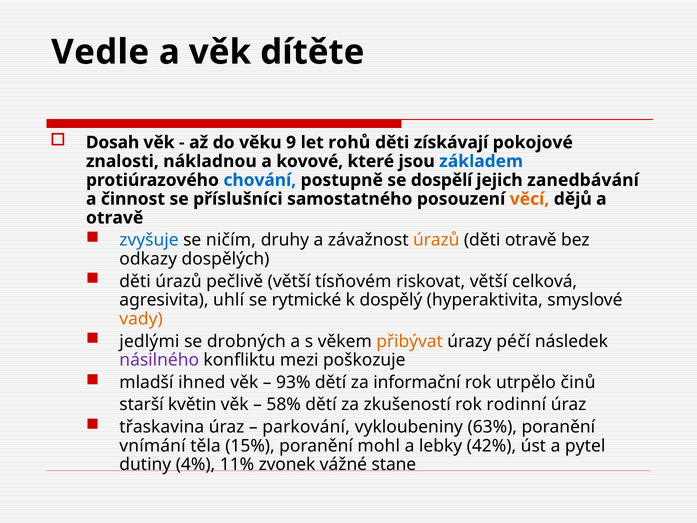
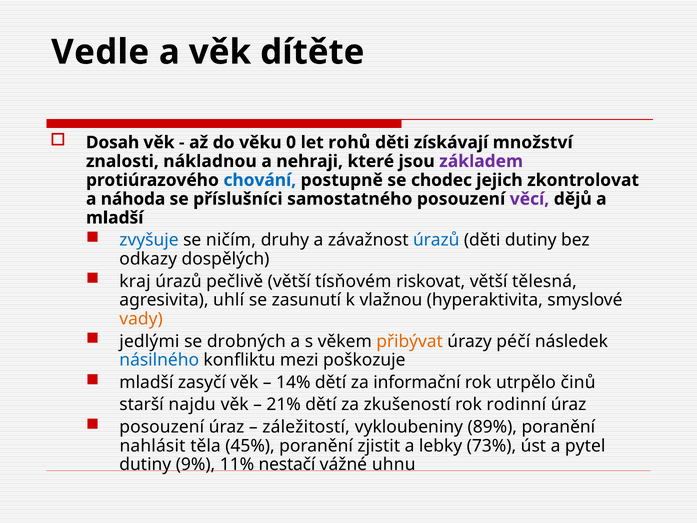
9: 9 -> 0
pokojové: pokojové -> množství
kovové: kovové -> nehraji
základem colour: blue -> purple
dospělí: dospělí -> chodec
zanedbávání: zanedbávání -> zkontrolovat
činnost: činnost -> náhoda
věcí colour: orange -> purple
otravě at (115, 218): otravě -> mladší
úrazů at (436, 240) colour: orange -> blue
děti otravě: otravě -> dutiny
děti at (135, 281): děti -> kraj
celková: celková -> tělesná
rytmické: rytmické -> zasunutí
dospělý: dospělý -> vlažnou
násilného colour: purple -> blue
ihned: ihned -> zasyčí
93%: 93% -> 14%
květin: květin -> najdu
58%: 58% -> 21%
třaskavina at (162, 427): třaskavina -> posouzení
parkování: parkování -> záležitostí
63%: 63% -> 89%
vnímání: vnímání -> nahlásit
15%: 15% -> 45%
mohl: mohl -> zjistit
42%: 42% -> 73%
4%: 4% -> 9%
zvonek: zvonek -> nestačí
stane: stane -> uhnu
